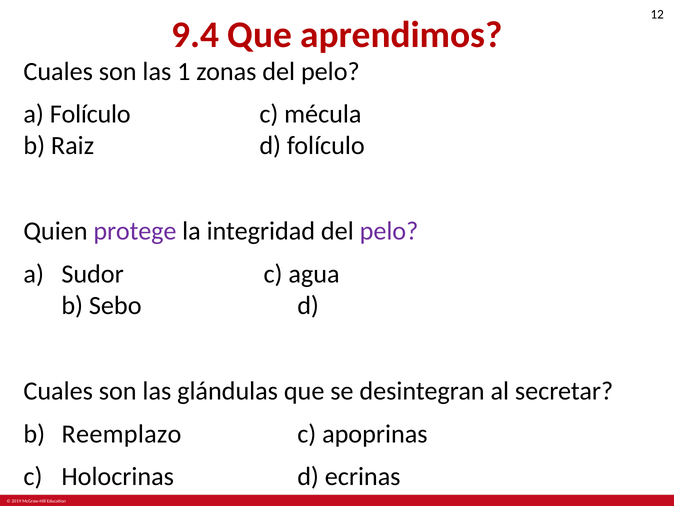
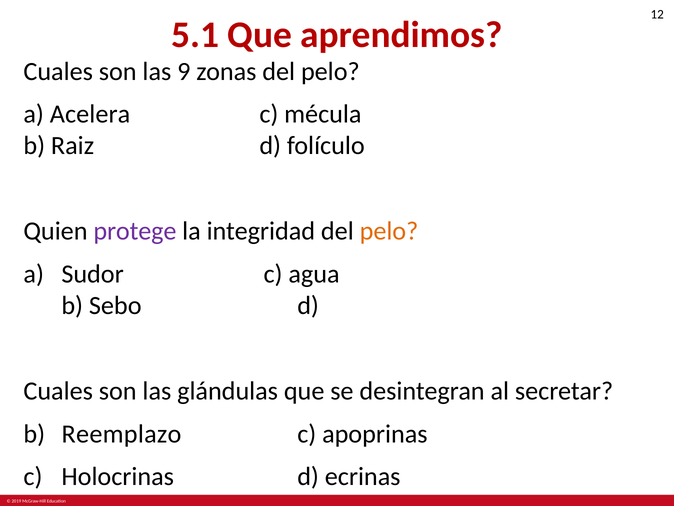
9.4: 9.4 -> 5.1
1: 1 -> 9
a Folículo: Folículo -> Acelera
pelo at (389, 231) colour: purple -> orange
